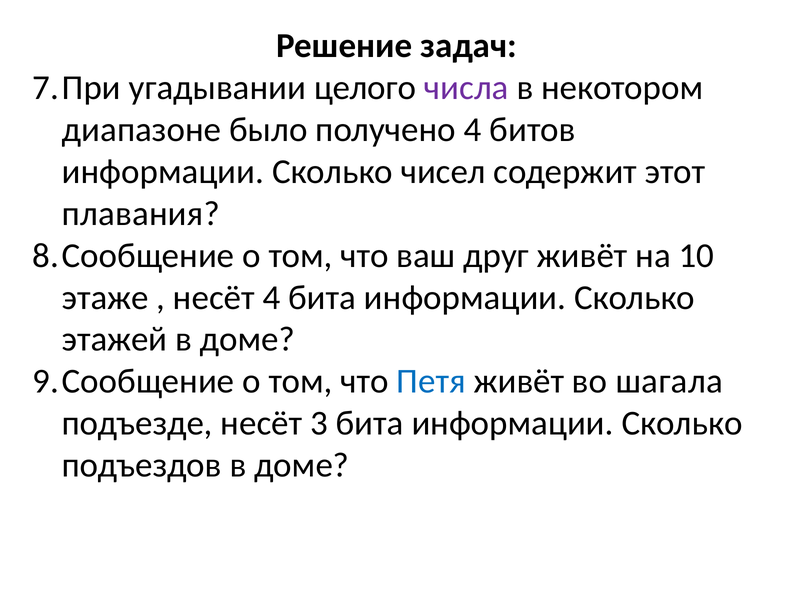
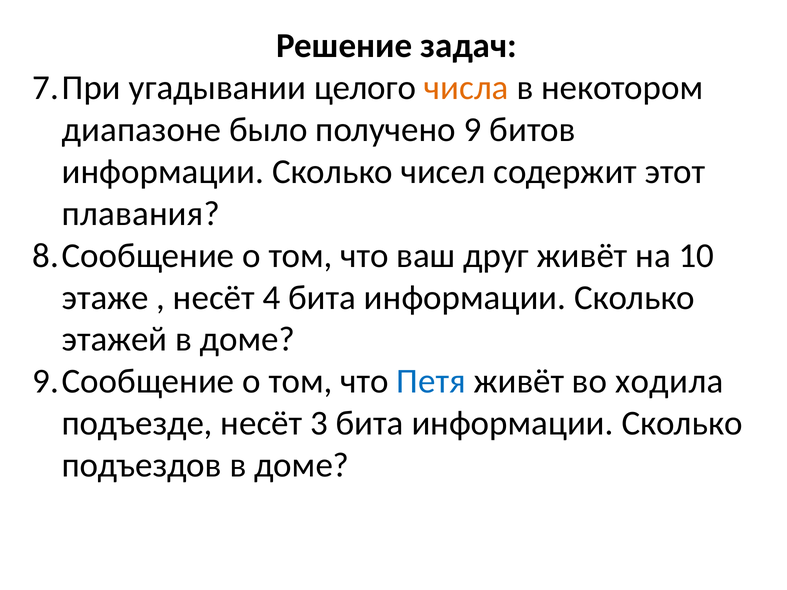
числа colour: purple -> orange
получено 4: 4 -> 9
шагала: шагала -> ходила
